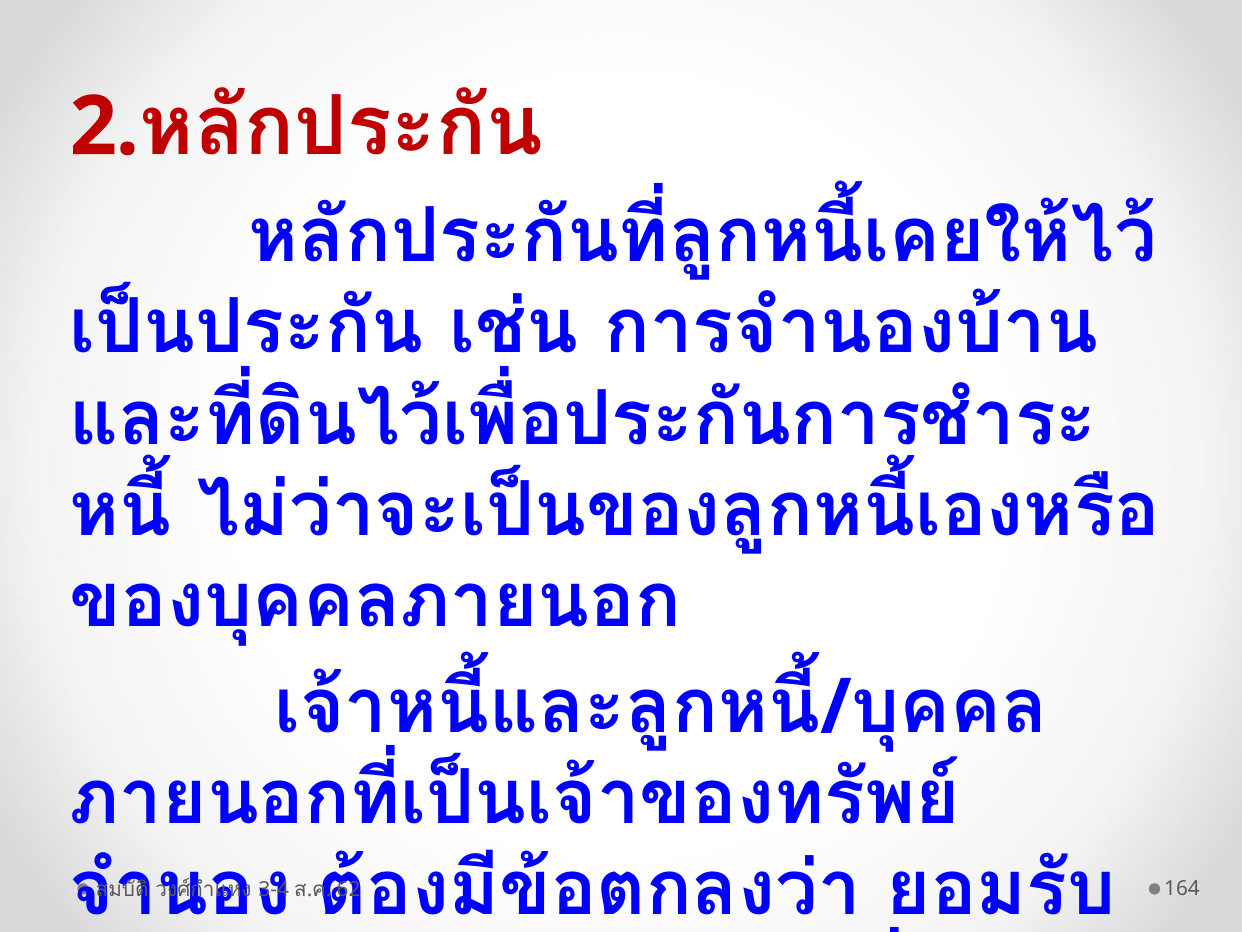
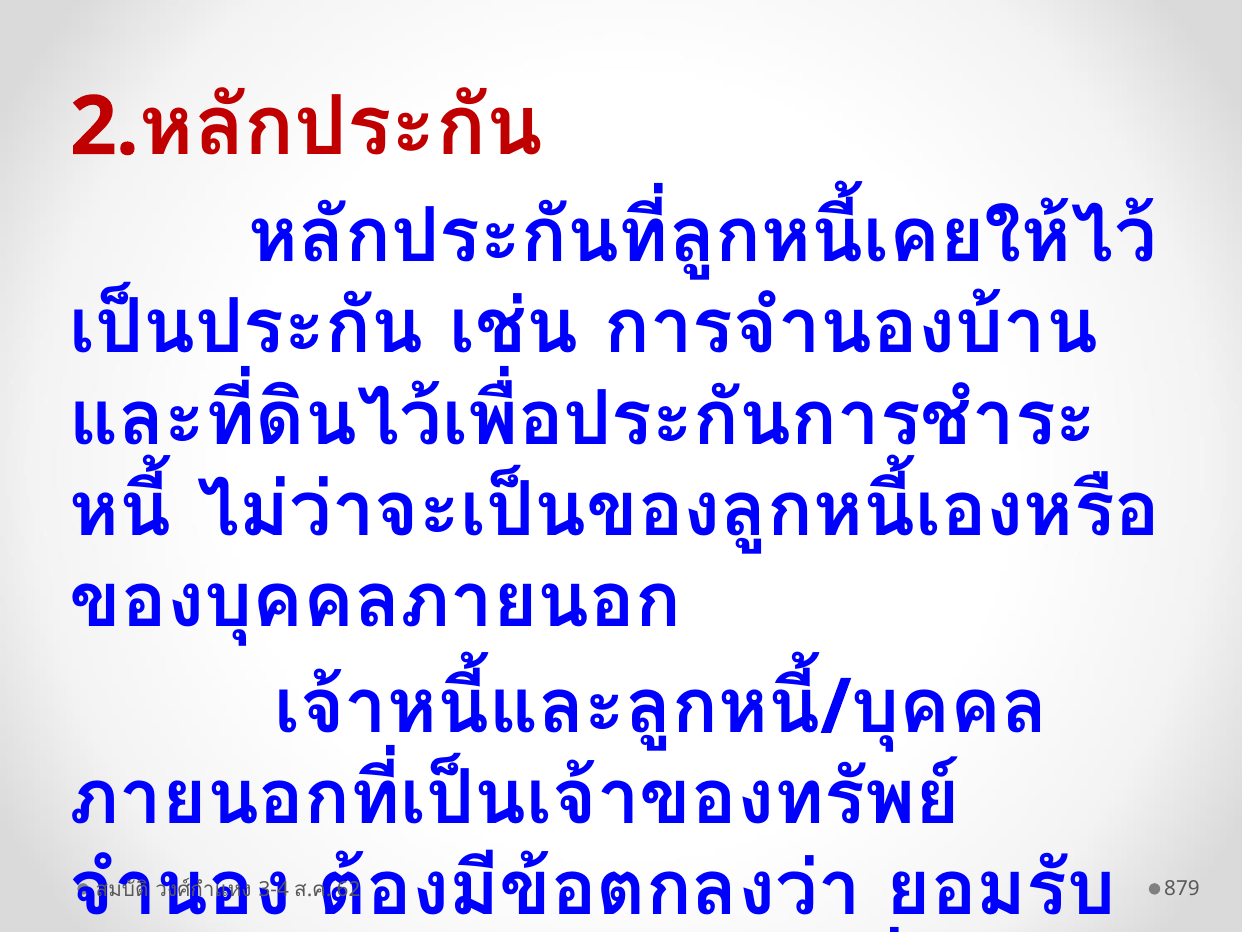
164: 164 -> 879
